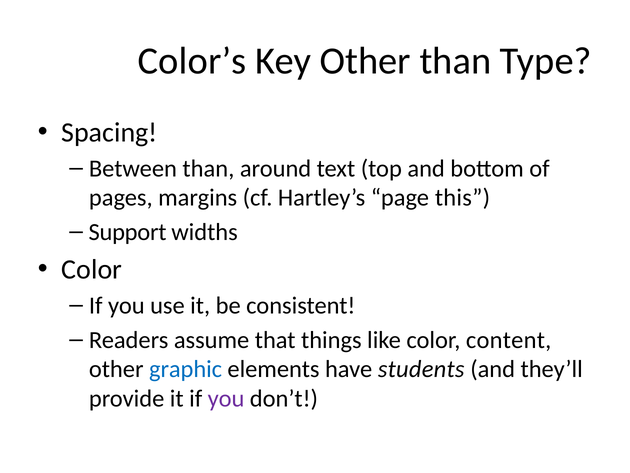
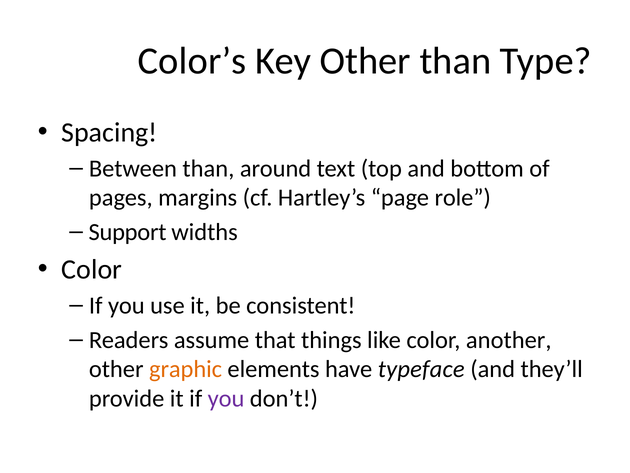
this: this -> role
content: content -> another
graphic colour: blue -> orange
students: students -> typeface
